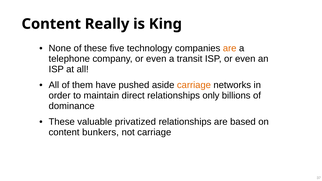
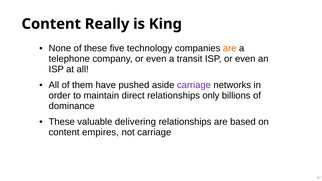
carriage at (194, 85) colour: orange -> purple
privatized: privatized -> delivering
bunkers: bunkers -> empires
